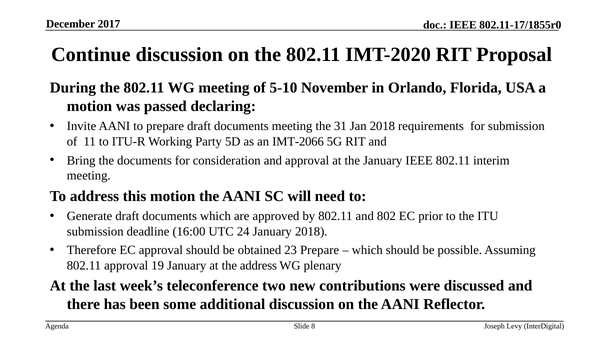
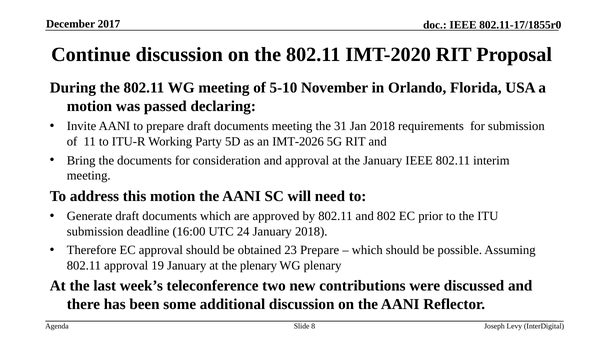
IMT-2066: IMT-2066 -> IMT-2026
the address: address -> plenary
